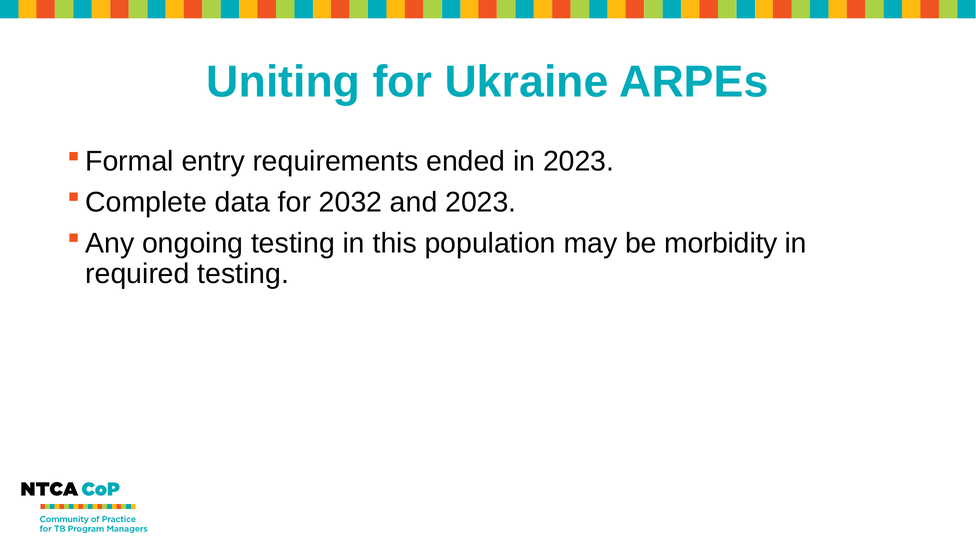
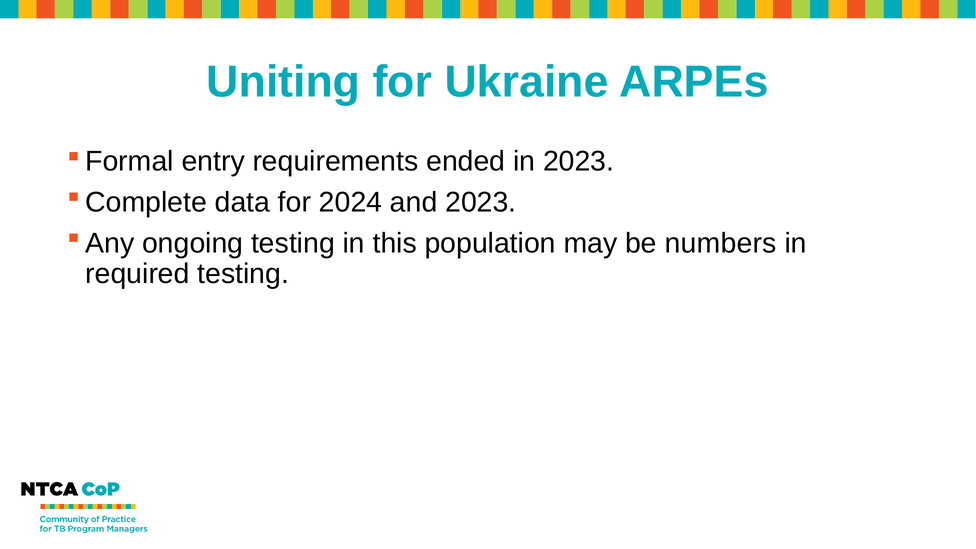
2032: 2032 -> 2024
morbidity: morbidity -> numbers
